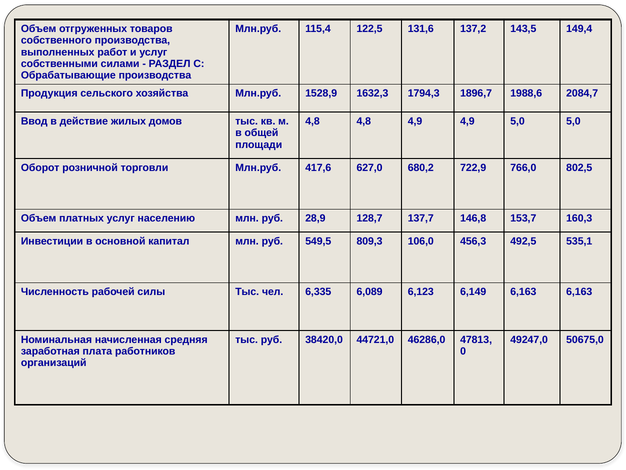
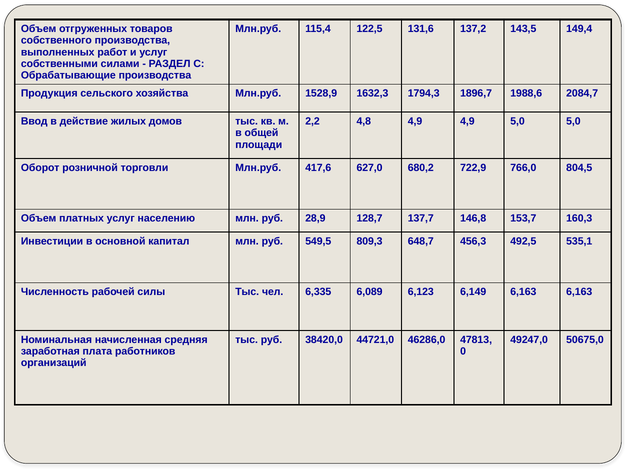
4,8 at (312, 121): 4,8 -> 2,2
802,5: 802,5 -> 804,5
106,0: 106,0 -> 648,7
